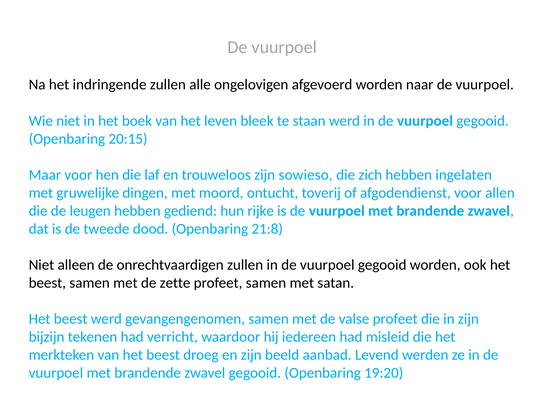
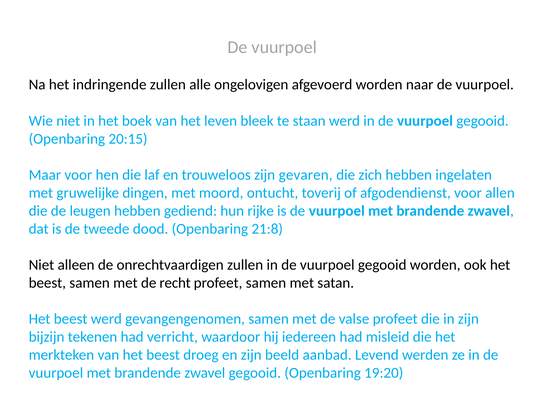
sowieso: sowieso -> gevaren
zette: zette -> recht
